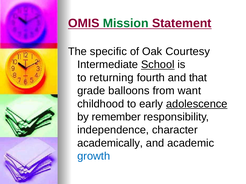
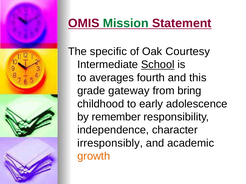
returning: returning -> averages
that: that -> this
balloons: balloons -> gateway
want: want -> bring
adolescence underline: present -> none
academically: academically -> irresponsibly
growth colour: blue -> orange
